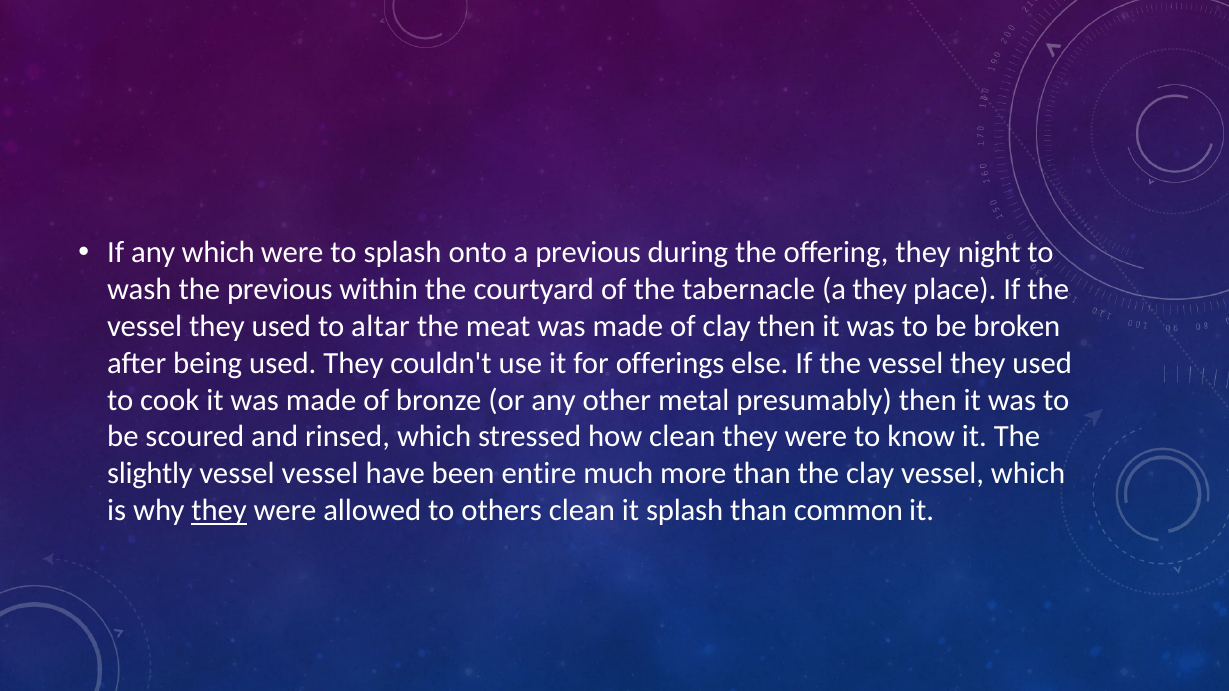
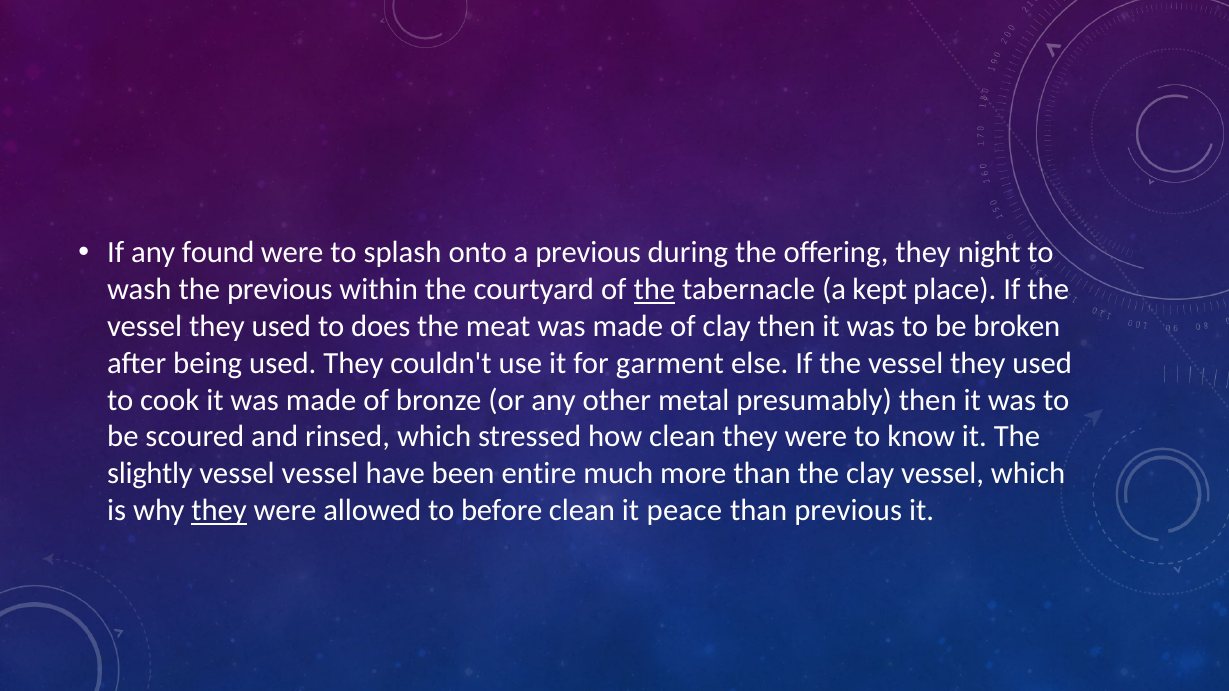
any which: which -> found
the at (654, 290) underline: none -> present
a they: they -> kept
altar: altar -> does
offerings: offerings -> garment
others: others -> before
it splash: splash -> peace
than common: common -> previous
